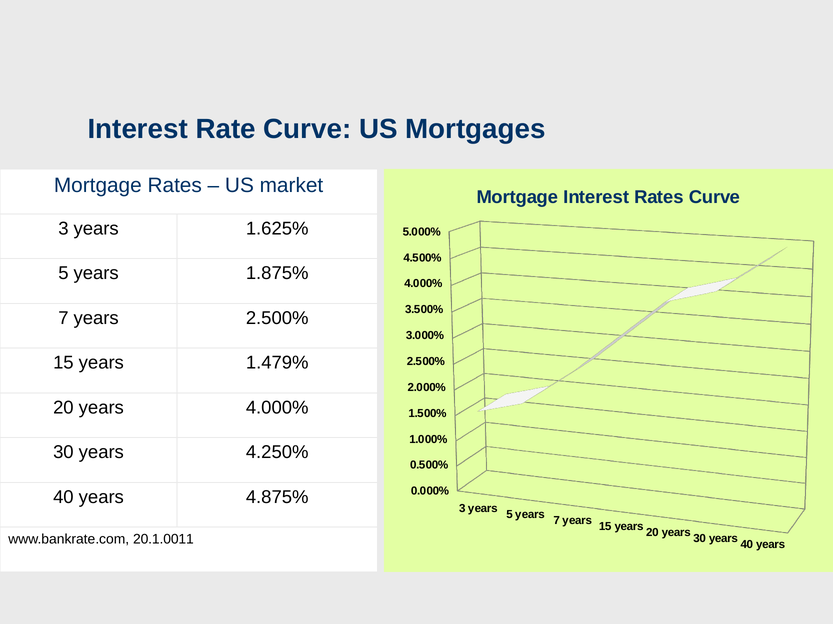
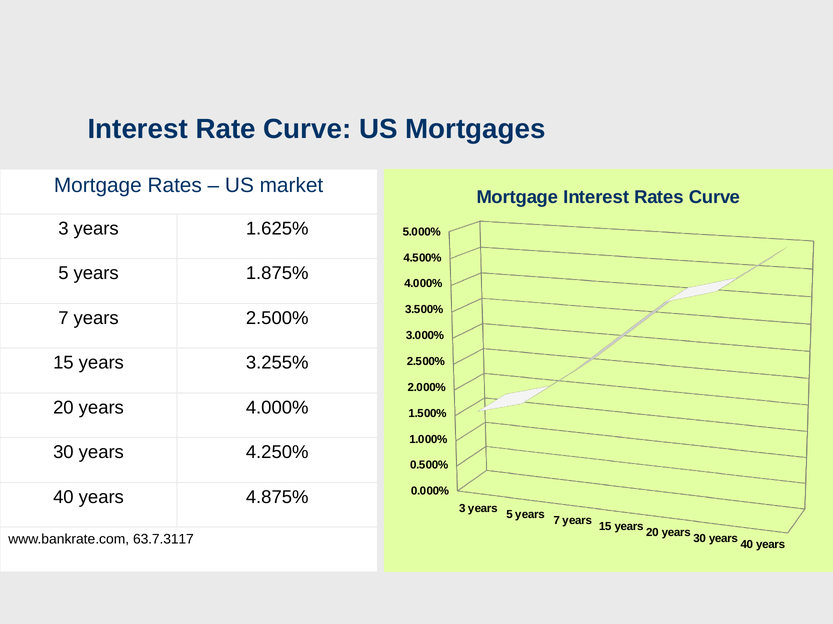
1.479%: 1.479% -> 3.255%
20.1.0011: 20.1.0011 -> 63.7.3117
